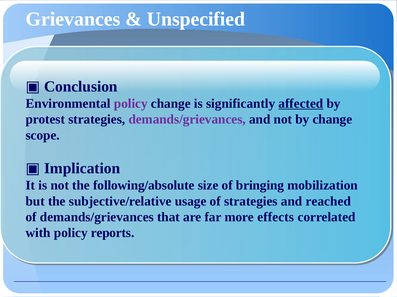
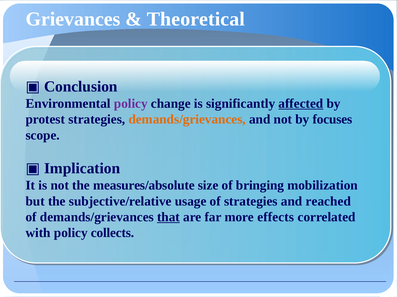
Unspecified: Unspecified -> Theoretical
demands/grievances at (187, 120) colour: purple -> orange
by change: change -> focuses
following/absolute: following/absolute -> measures/absolute
that underline: none -> present
reports: reports -> collects
